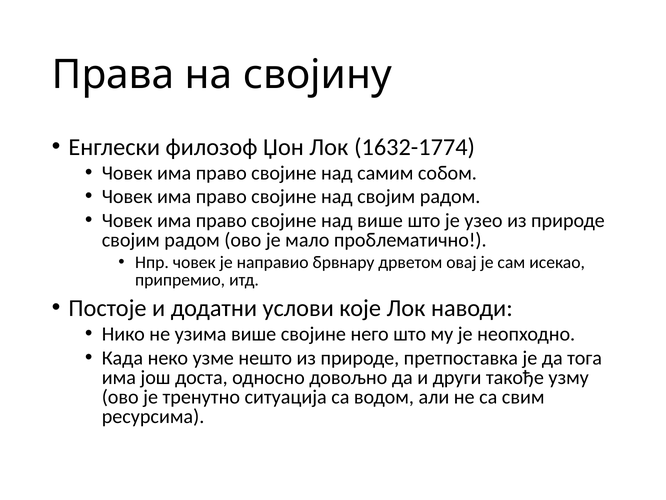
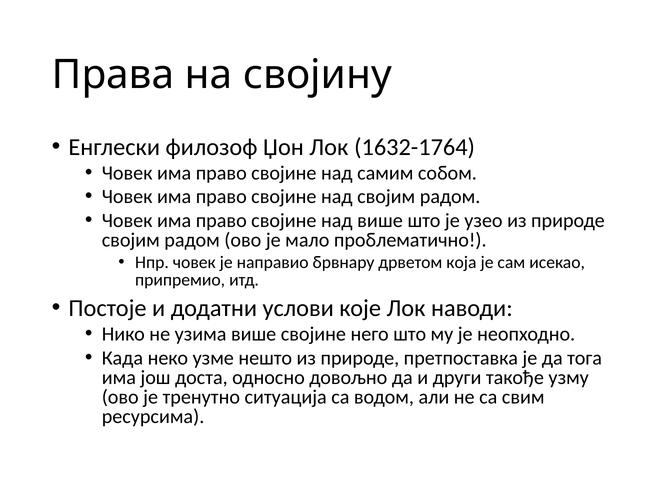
1632-1774: 1632-1774 -> 1632-1764
овај: овај -> која
